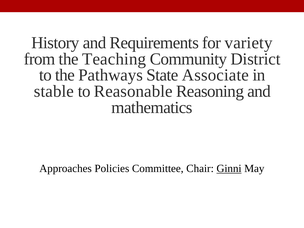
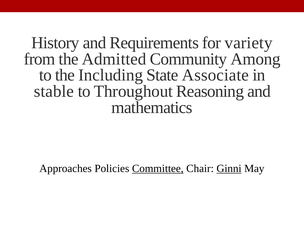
Teaching: Teaching -> Admitted
District: District -> Among
Pathways: Pathways -> Including
Reasonable: Reasonable -> Throughout
Committee underline: none -> present
